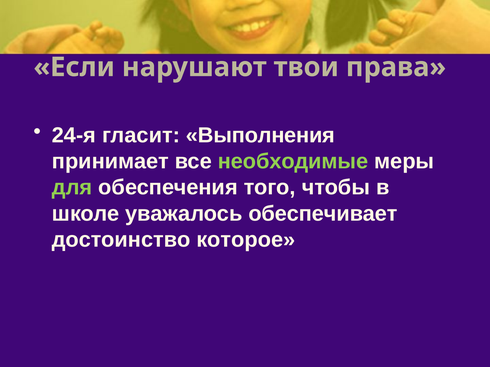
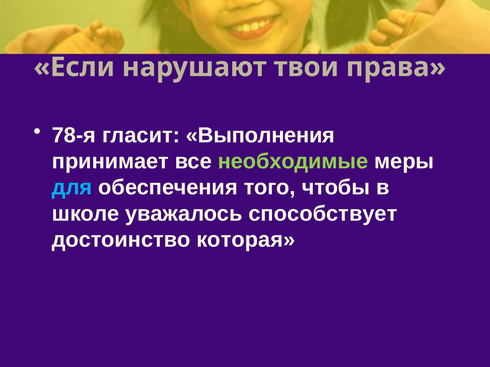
24-я: 24-я -> 78-я
для colour: light green -> light blue
обеспечивает: обеспечивает -> способствует
которое: которое -> которая
